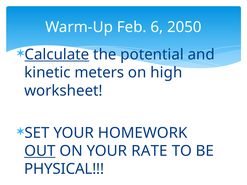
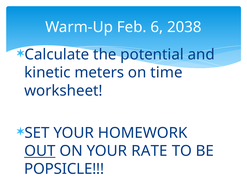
2050: 2050 -> 2038
Calculate underline: present -> none
high: high -> time
PHYSICAL: PHYSICAL -> POPSICLE
